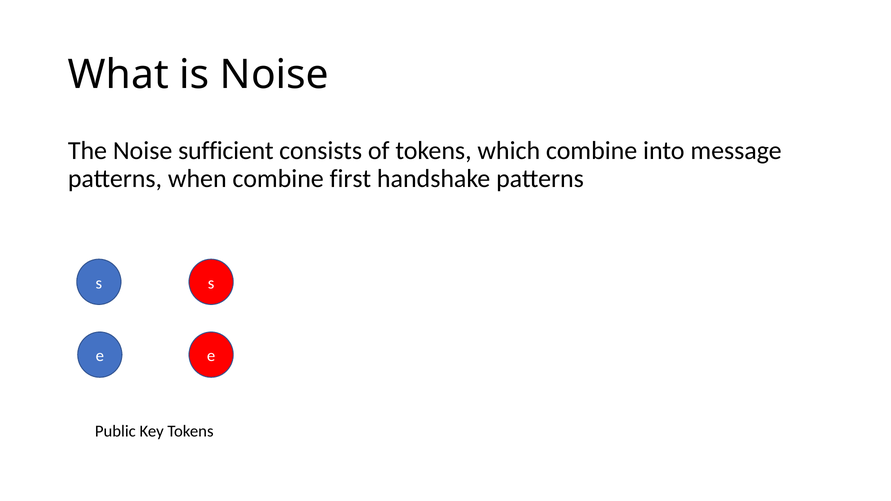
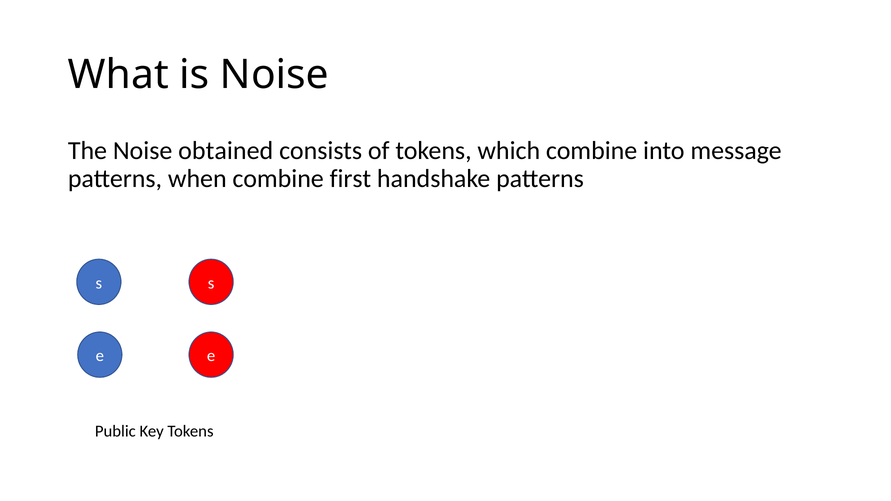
sufficient: sufficient -> obtained
